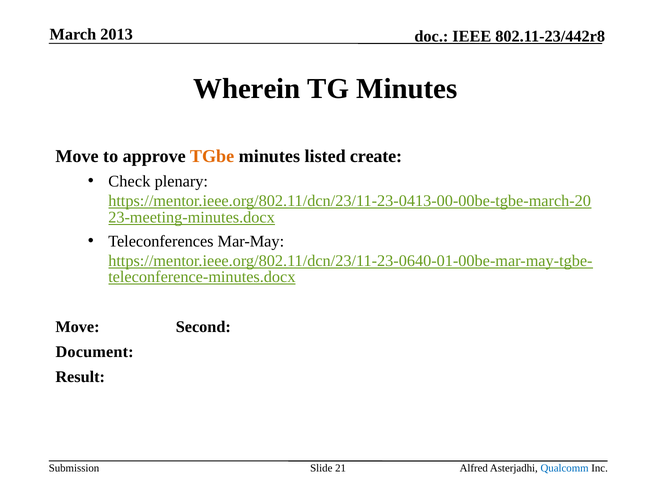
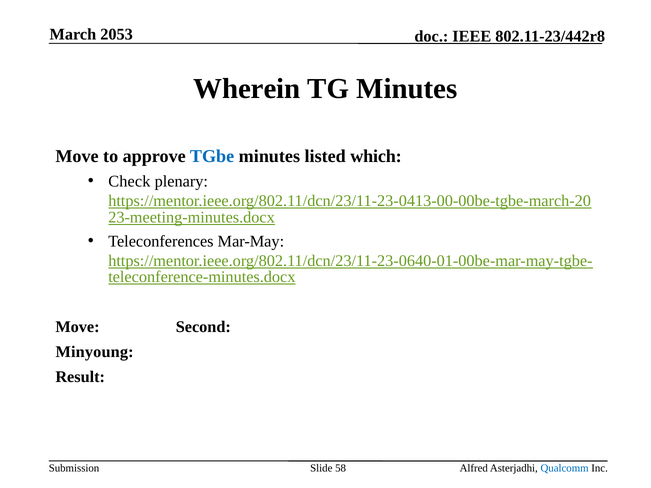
2013: 2013 -> 2053
TGbe colour: orange -> blue
create: create -> which
Document: Document -> Minyoung
21: 21 -> 58
